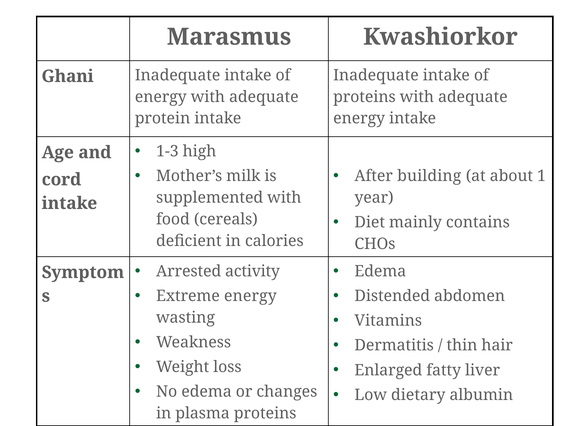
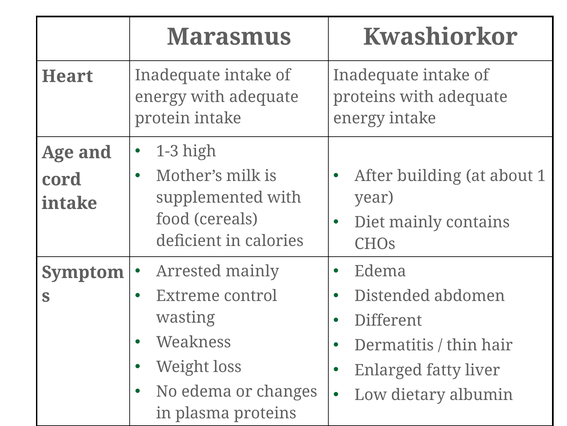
Ghani: Ghani -> Heart
Arrested activity: activity -> mainly
Extreme energy: energy -> control
Vitamins: Vitamins -> Different
